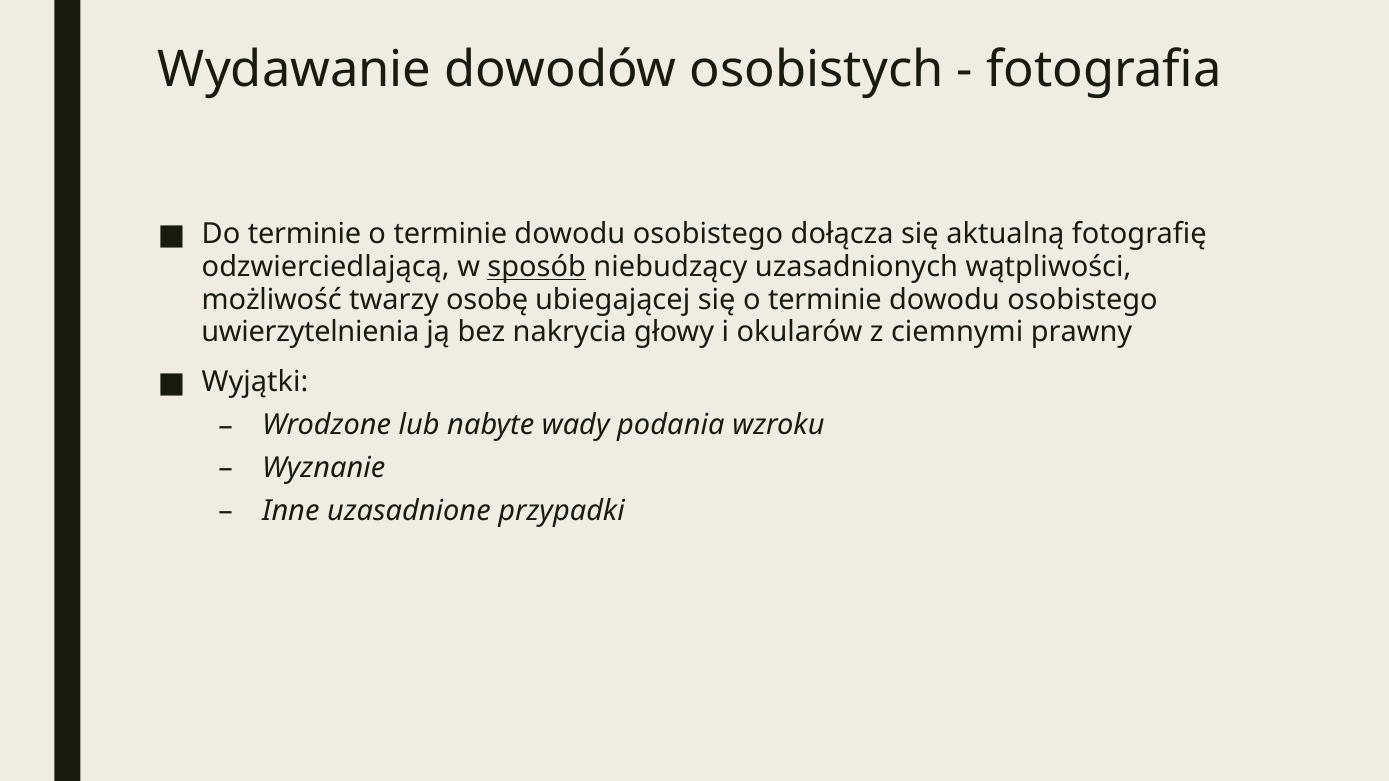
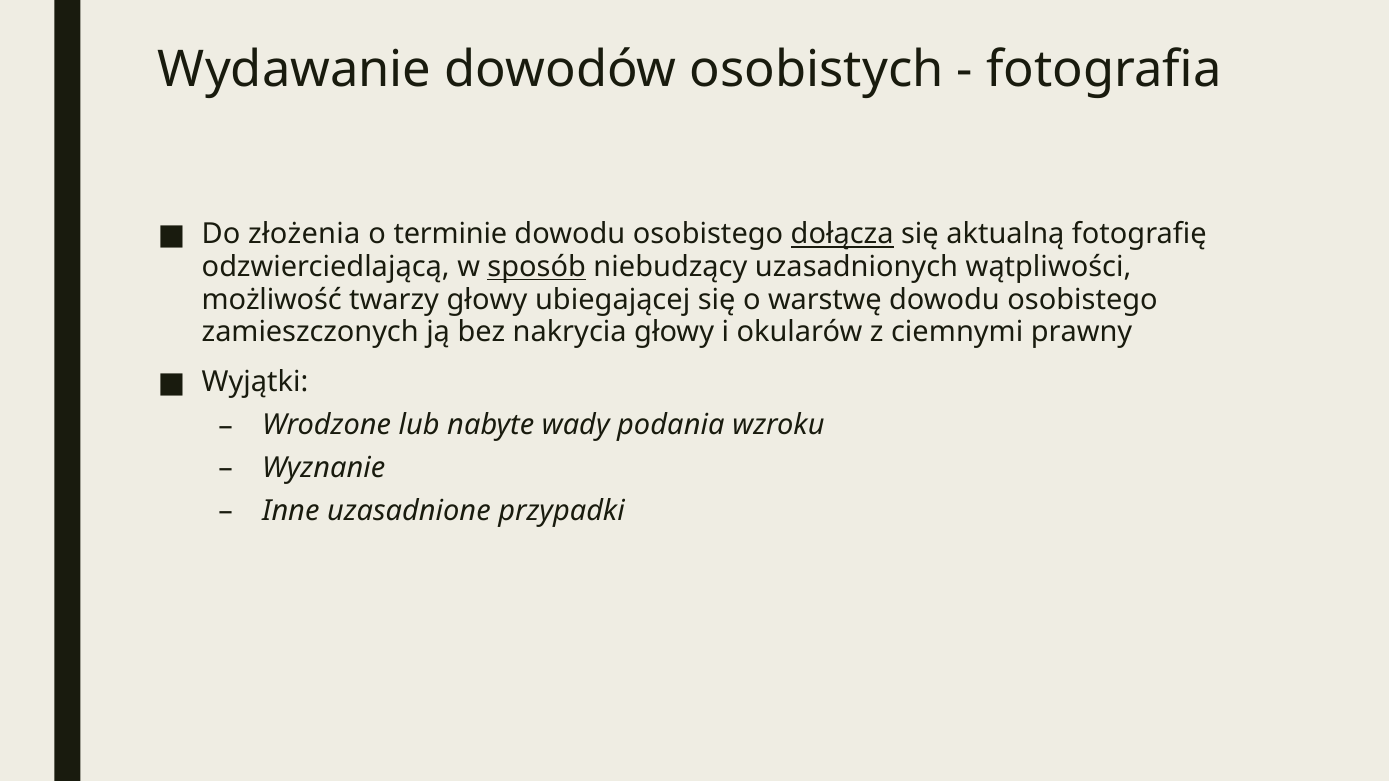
Do terminie: terminie -> złożenia
dołącza underline: none -> present
twarzy osobę: osobę -> głowy
się o terminie: terminie -> warstwę
uwierzytelnienia: uwierzytelnienia -> zamieszczonych
